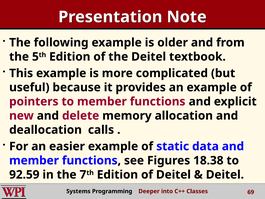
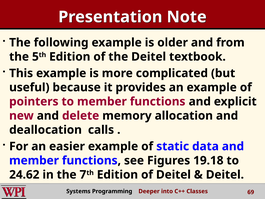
18.38: 18.38 -> 19.18
92.59: 92.59 -> 24.62
